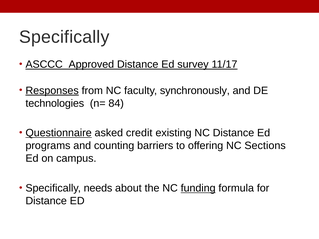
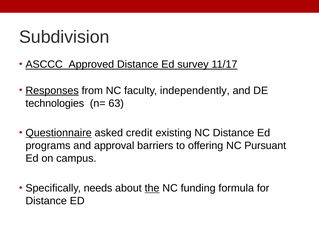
Specifically at (64, 37): Specifically -> Subdivision
synchronously: synchronously -> independently
84: 84 -> 63
counting: counting -> approval
Sections: Sections -> Pursuant
the underline: none -> present
funding underline: present -> none
